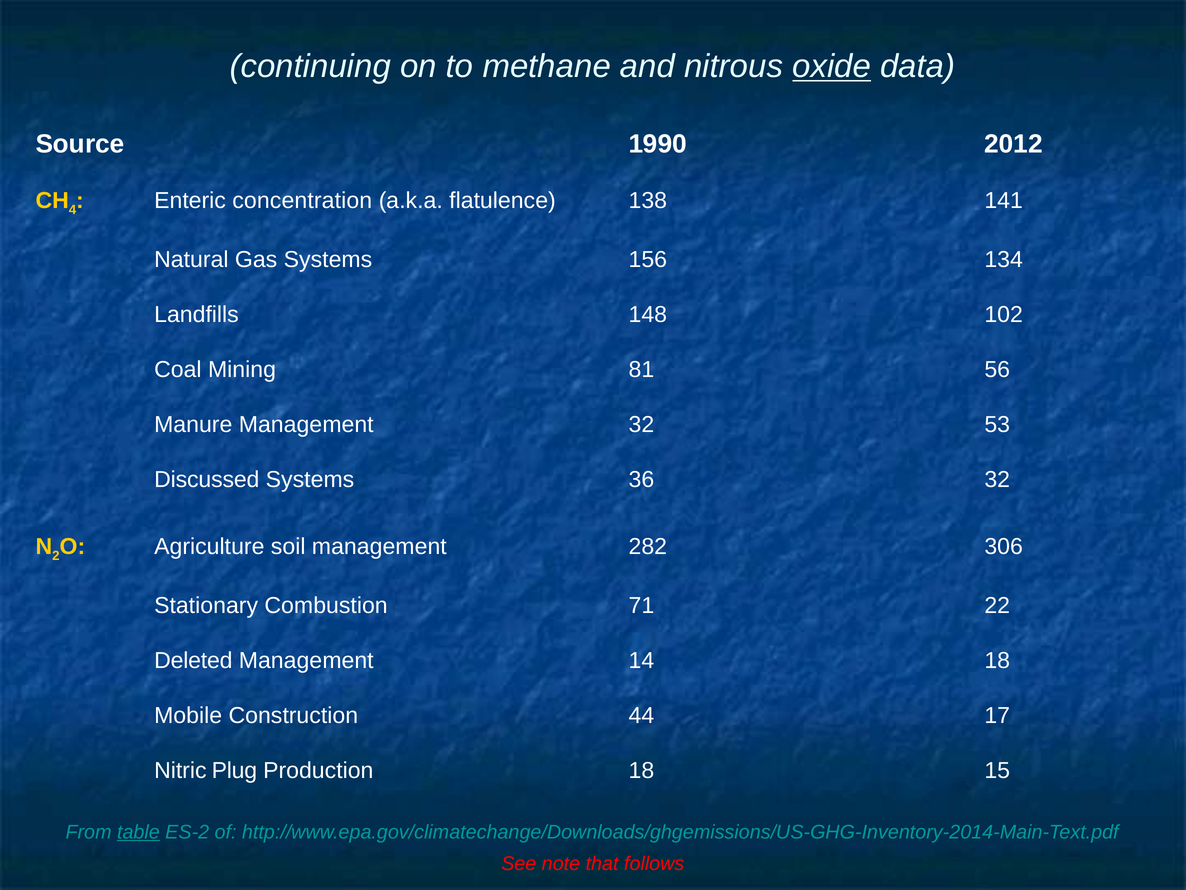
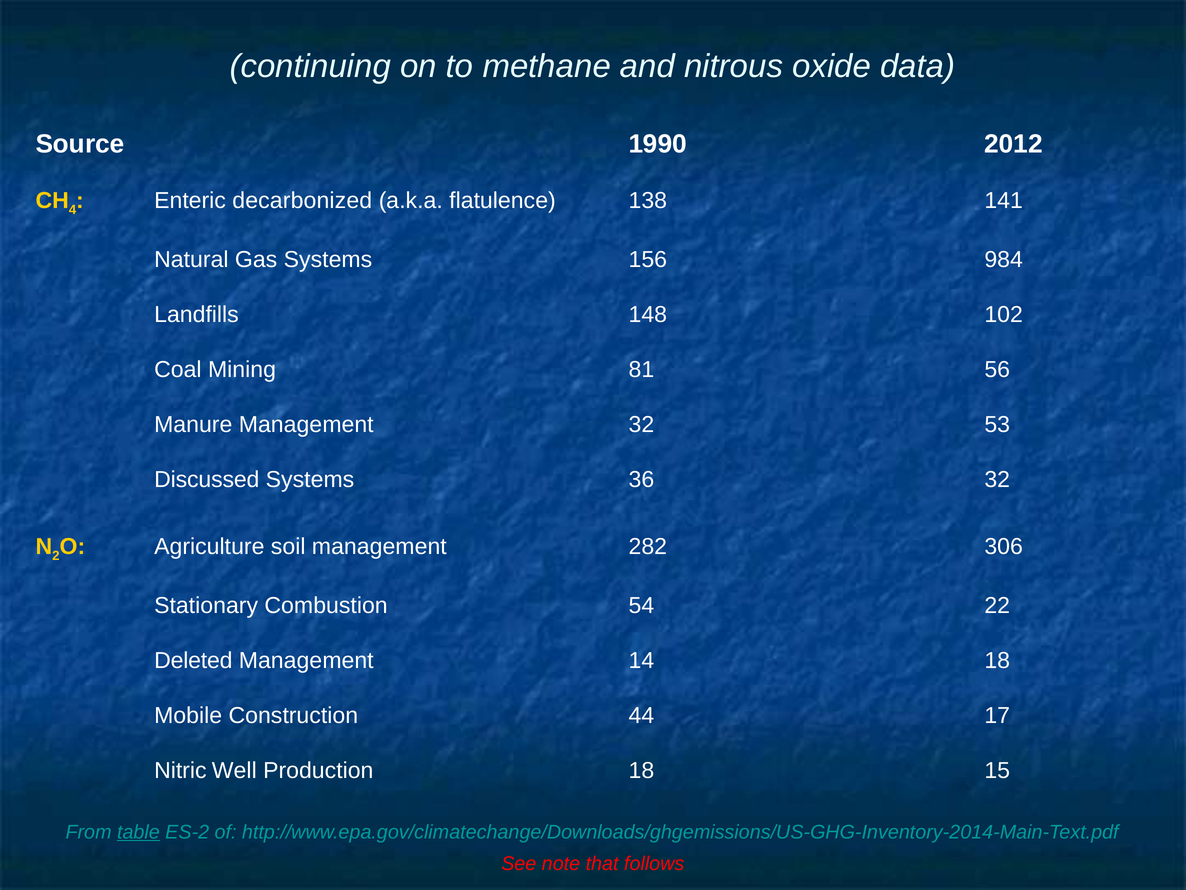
oxide underline: present -> none
concentration: concentration -> decarbonized
134: 134 -> 984
71: 71 -> 54
Plug: Plug -> Well
